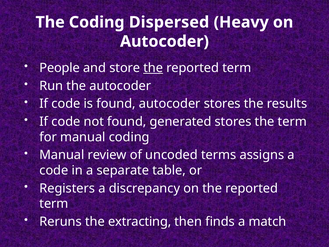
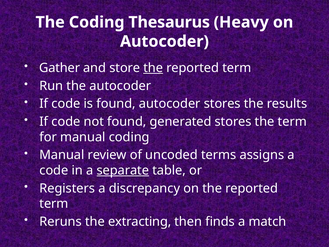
Dispersed: Dispersed -> Thesaurus
People: People -> Gather
separate underline: none -> present
